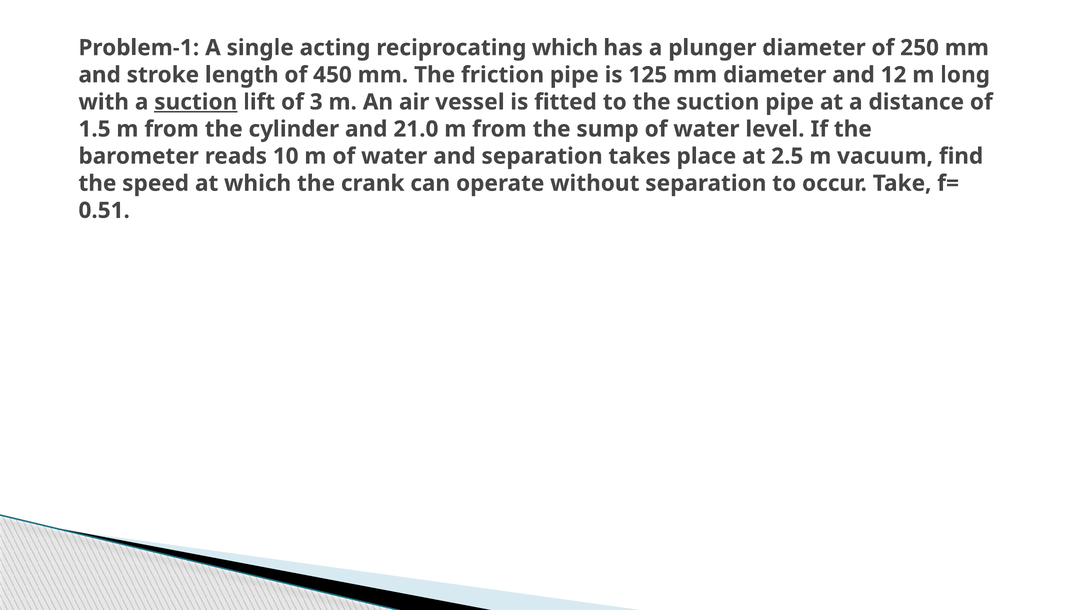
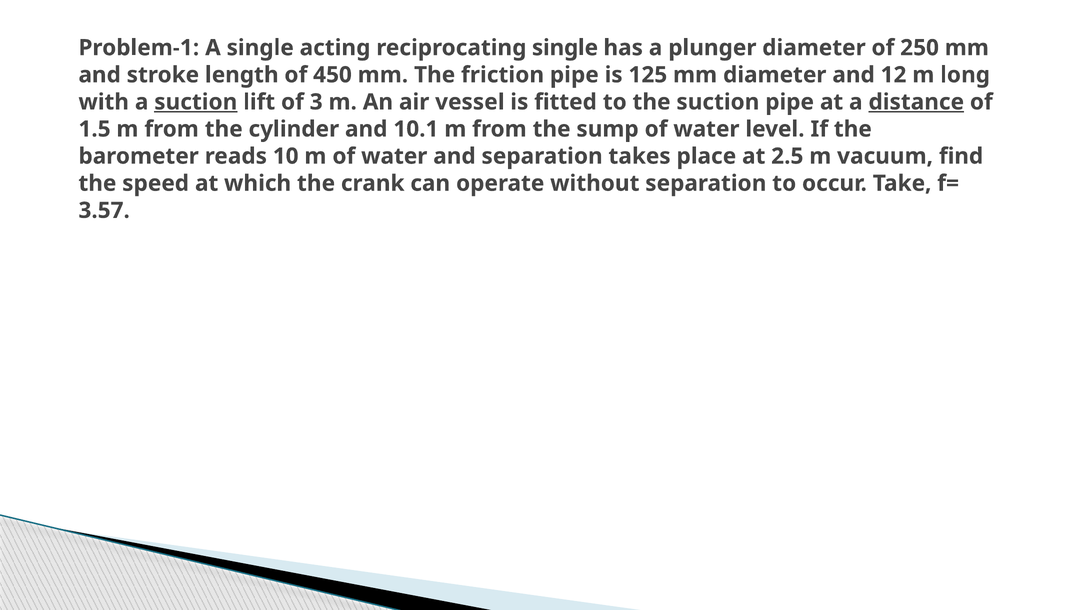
reciprocating which: which -> single
distance underline: none -> present
21.0: 21.0 -> 10.1
0.51: 0.51 -> 3.57
